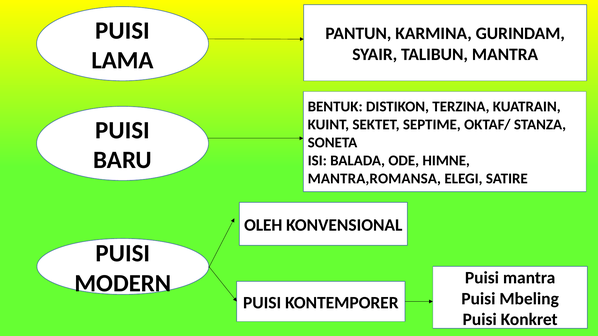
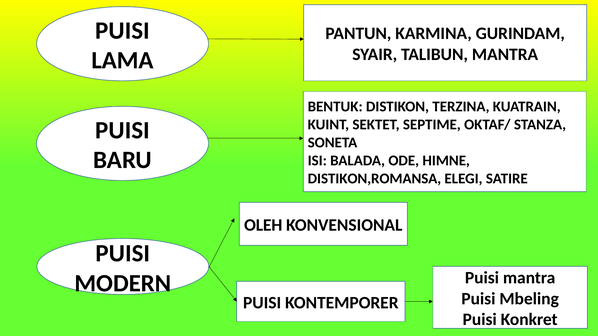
MANTRA,ROMANSA: MANTRA,ROMANSA -> DISTIKON,ROMANSA
